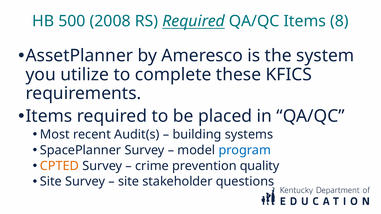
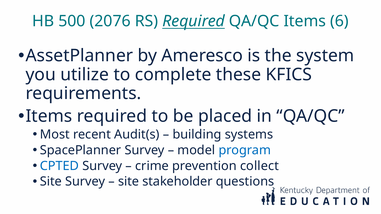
2008: 2008 -> 2076
8: 8 -> 6
CPTED colour: orange -> blue
quality: quality -> collect
